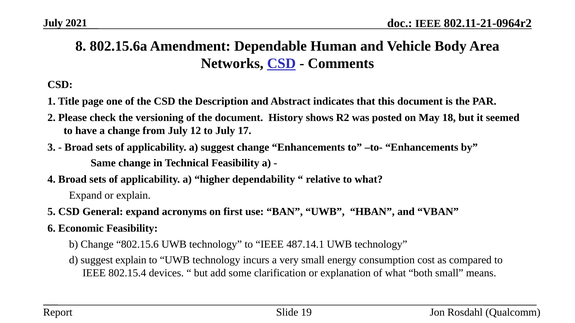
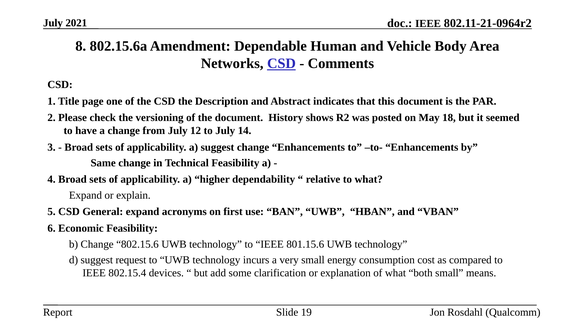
17: 17 -> 14
487.14.1: 487.14.1 -> 801.15.6
suggest explain: explain -> request
